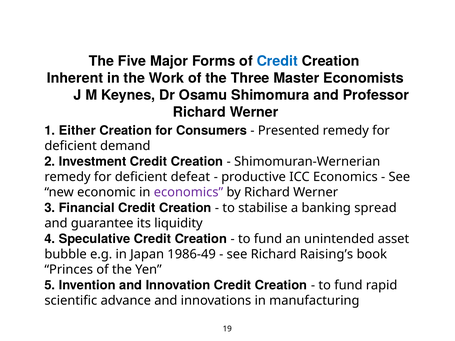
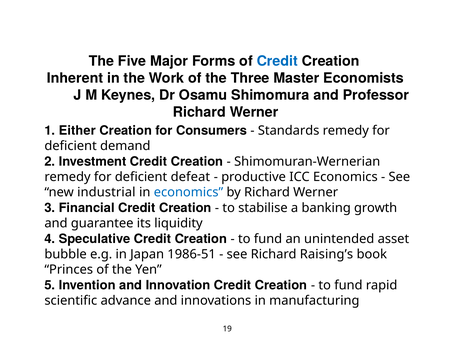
Presented: Presented -> Standards
economic: economic -> industrial
economics at (188, 193) colour: purple -> blue
spread: spread -> growth
1986-49: 1986-49 -> 1986-51
